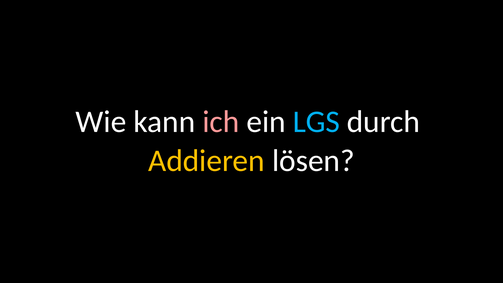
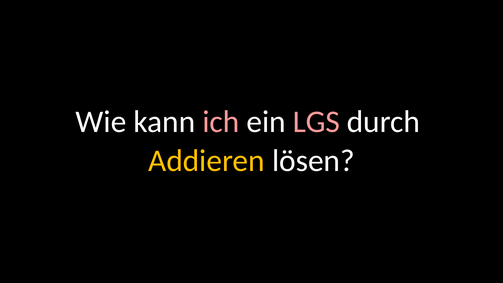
LGS colour: light blue -> pink
